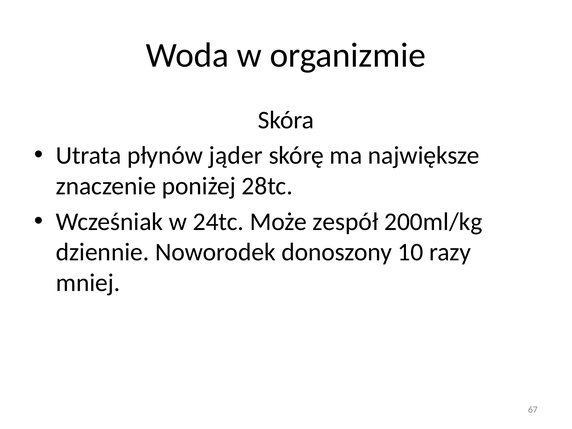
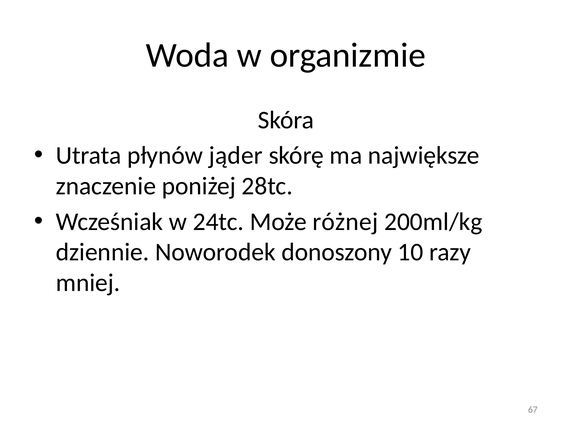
zespół: zespół -> różnej
